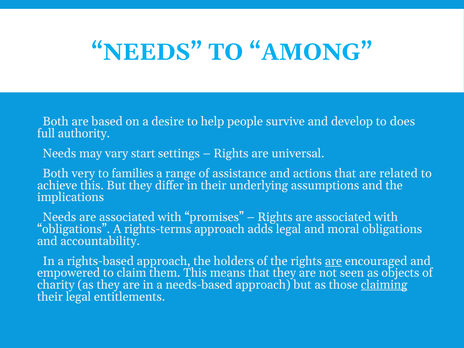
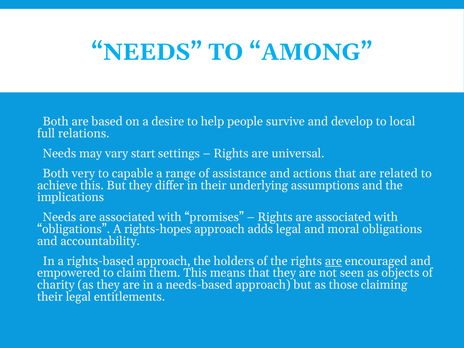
does: does -> local
authority: authority -> relations
families: families -> capable
rights-terms: rights-terms -> rights-hopes
claiming underline: present -> none
